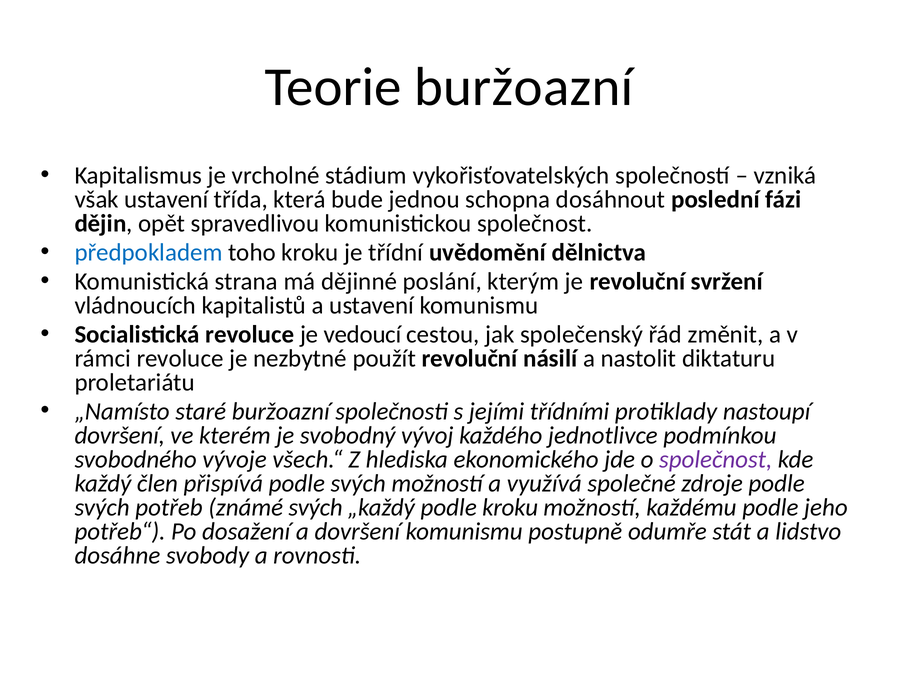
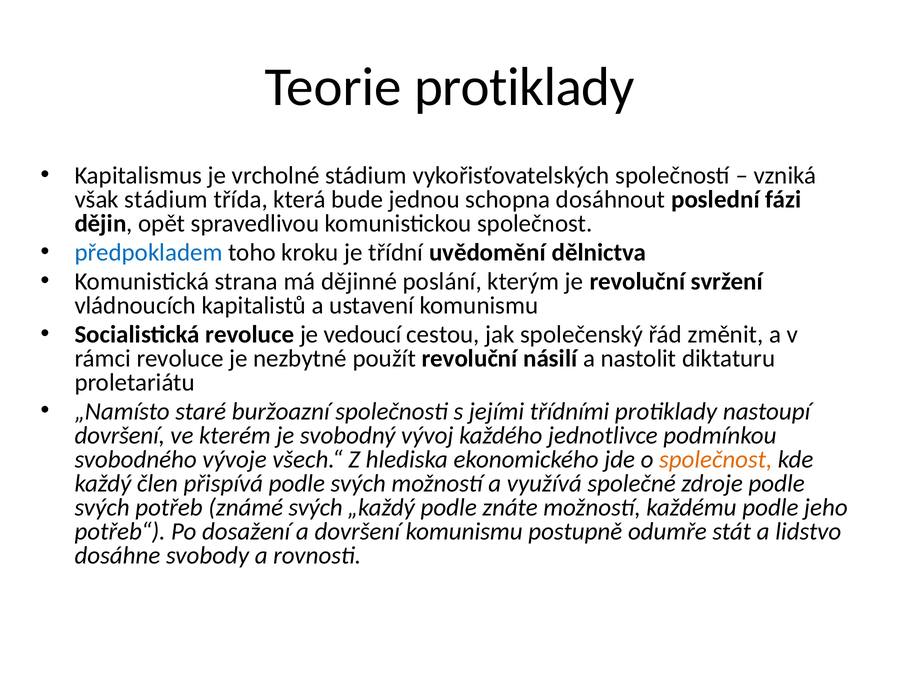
Teorie buržoazní: buržoazní -> protiklady
však ustavení: ustavení -> stádium
společnost at (716, 460) colour: purple -> orange
podle kroku: kroku -> znáte
